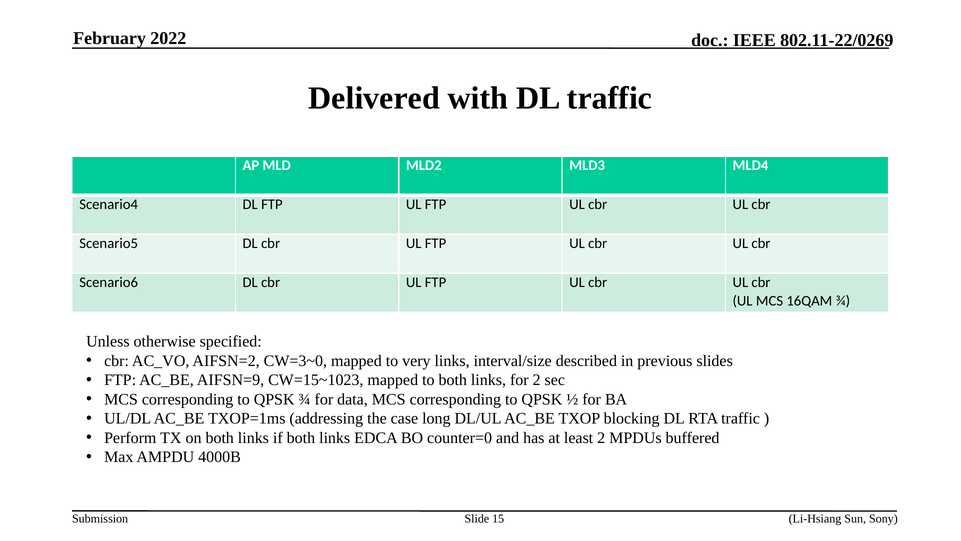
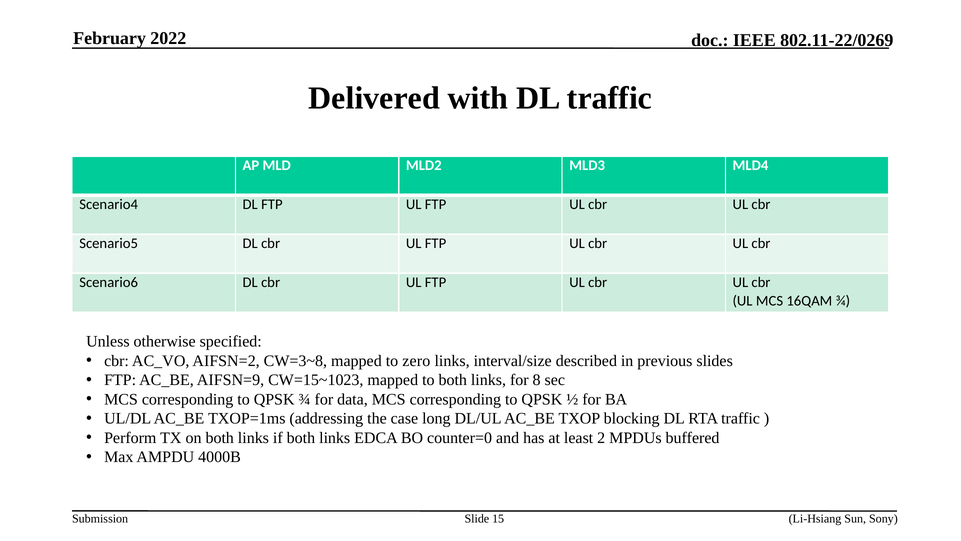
CW=3~0: CW=3~0 -> CW=3~8
very: very -> zero
for 2: 2 -> 8
